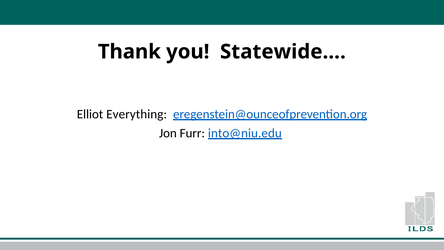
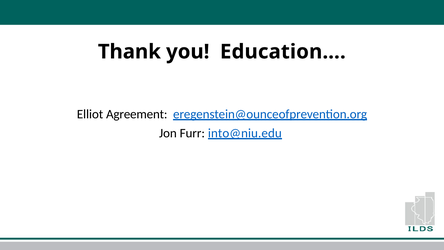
Statewide…: Statewide… -> Education…
Everything: Everything -> Agreement
